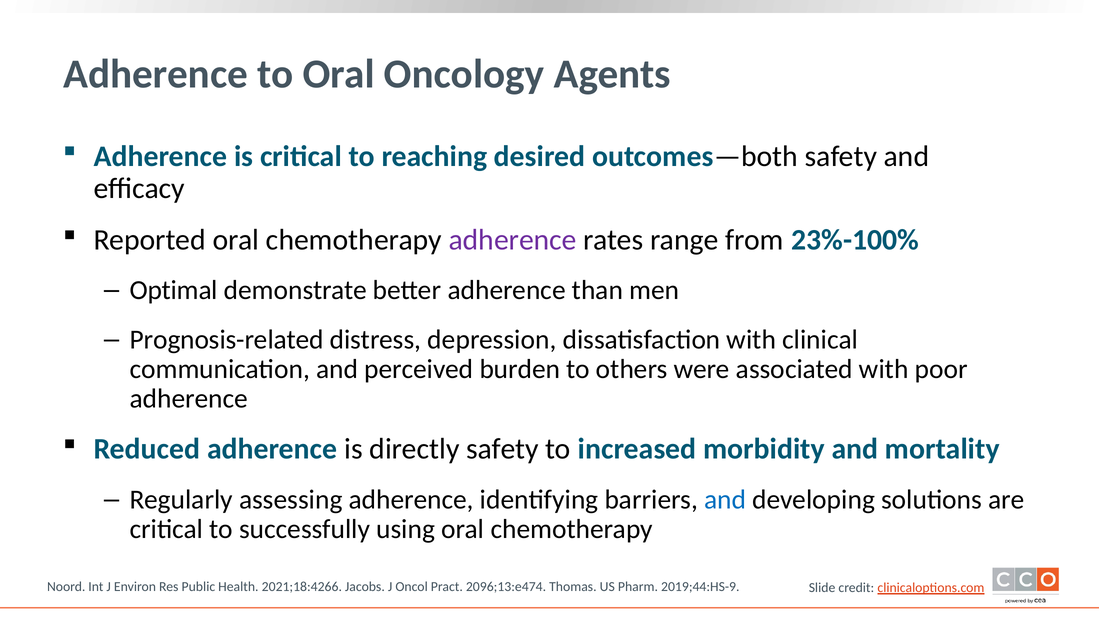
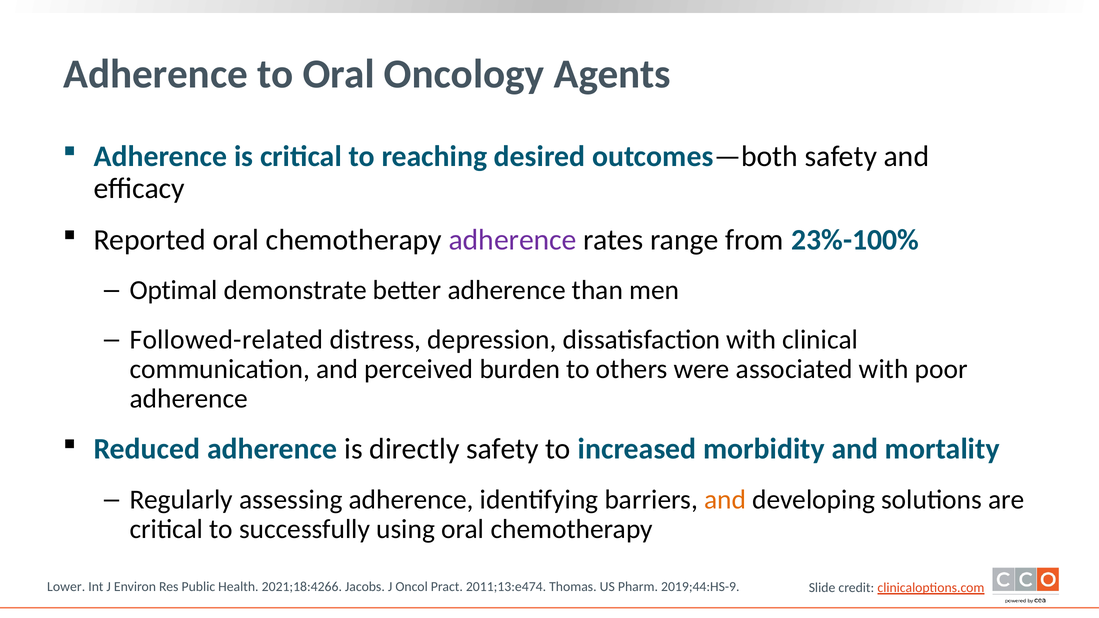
Prognosis-related: Prognosis-related -> Followed-related
and at (725, 500) colour: blue -> orange
Noord: Noord -> Lower
2096;13:e474: 2096;13:e474 -> 2011;13:e474
